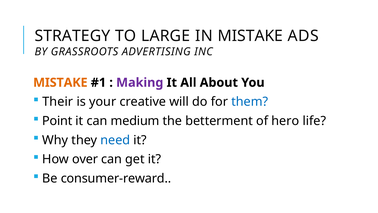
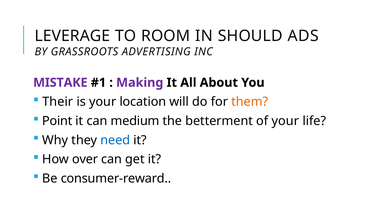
STRATEGY: STRATEGY -> LEVERAGE
LARGE: LARGE -> ROOM
IN MISTAKE: MISTAKE -> SHOULD
MISTAKE at (60, 82) colour: orange -> purple
creative: creative -> location
them colour: blue -> orange
of hero: hero -> your
